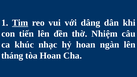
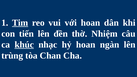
với dâng: dâng -> hoan
khúc underline: none -> present
tháng: tháng -> trùng
tòa Hoan: Hoan -> Chan
